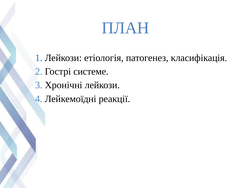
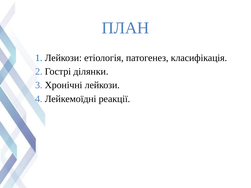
системе: системе -> ділянки
